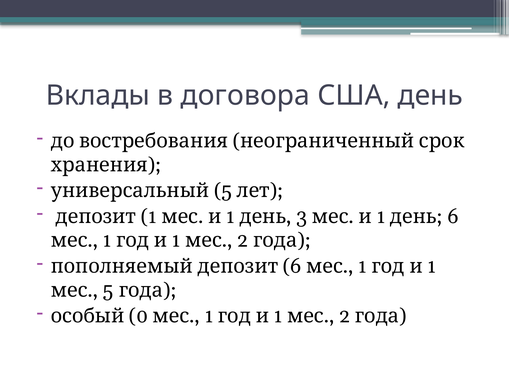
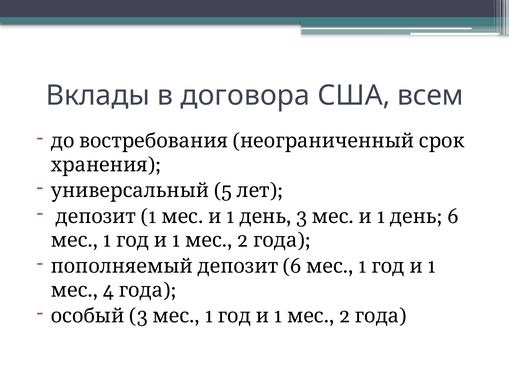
США день: день -> всем
5 at (108, 290): 5 -> 4
0 at (139, 316): 0 -> 3
